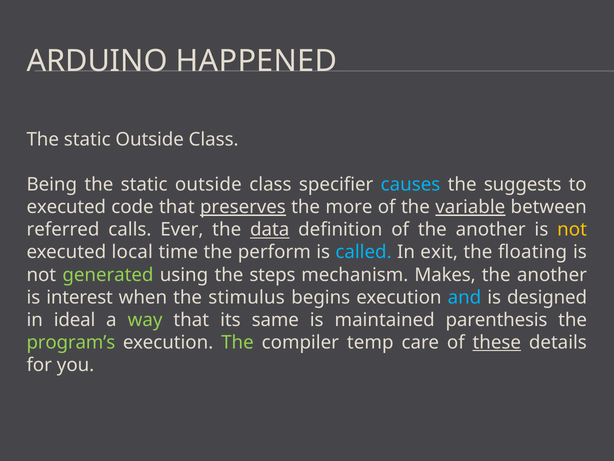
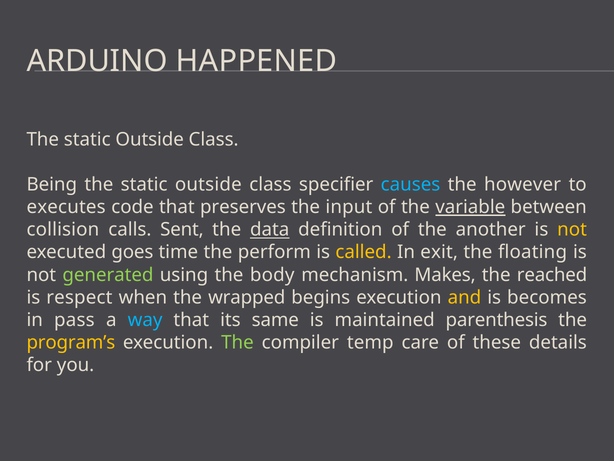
suggests: suggests -> however
executed at (66, 207): executed -> executes
preserves underline: present -> none
more: more -> input
referred: referred -> collision
Ever: Ever -> Sent
local: local -> goes
called colour: light blue -> yellow
steps: steps -> body
another at (552, 275): another -> reached
interest: interest -> respect
stimulus: stimulus -> wrapped
and colour: light blue -> yellow
designed: designed -> becomes
ideal: ideal -> pass
way colour: light green -> light blue
program’s colour: light green -> yellow
these underline: present -> none
